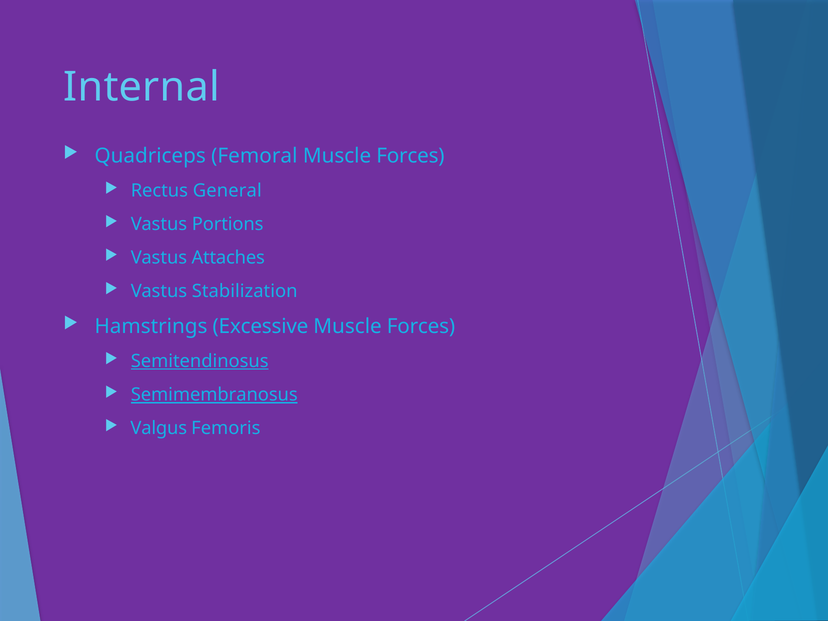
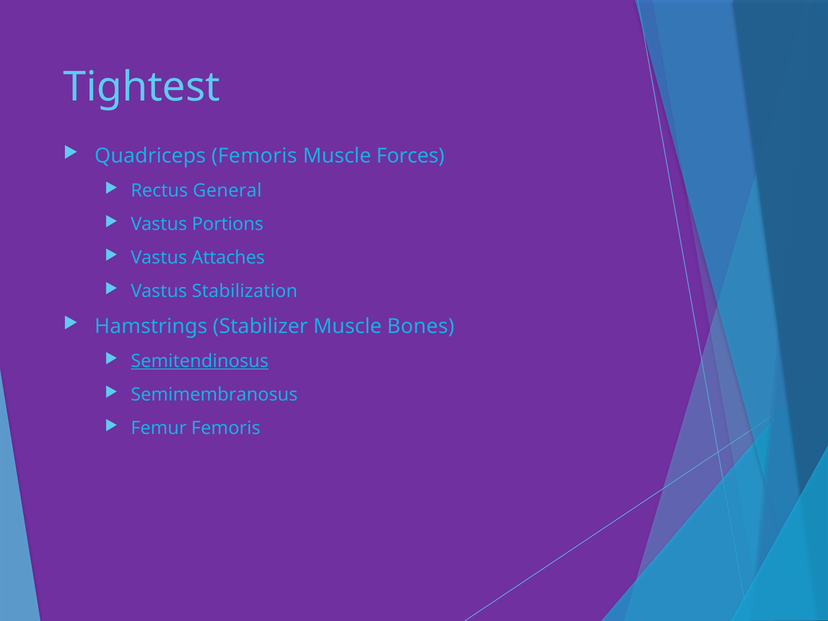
Internal: Internal -> Tightest
Quadriceps Femoral: Femoral -> Femoris
Excessive: Excessive -> Stabilizer
Forces at (421, 327): Forces -> Bones
Semimembranosus underline: present -> none
Valgus: Valgus -> Femur
